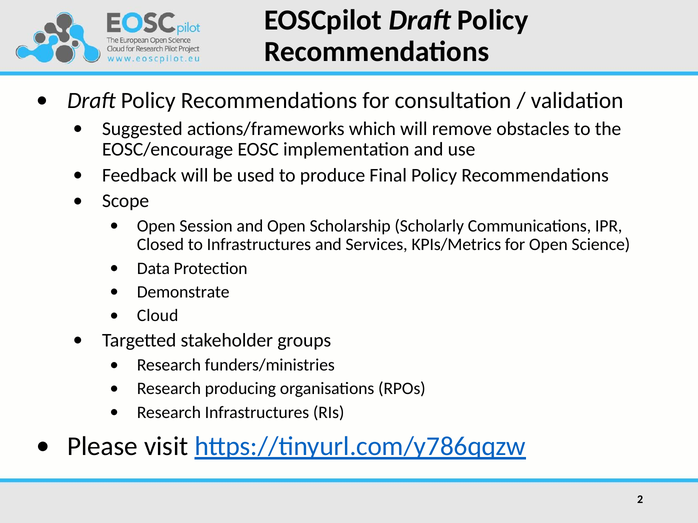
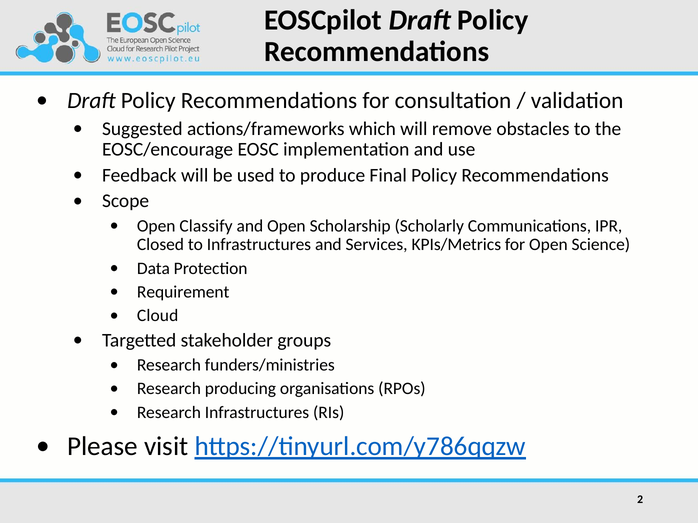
Session: Session -> Classify
Demonstrate: Demonstrate -> Requirement
